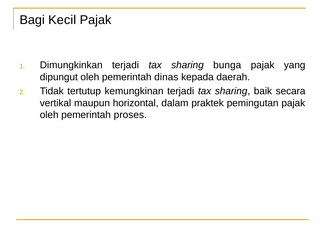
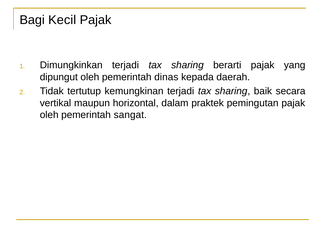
bunga: bunga -> berarti
proses: proses -> sangat
